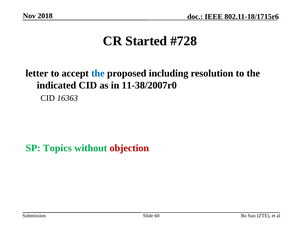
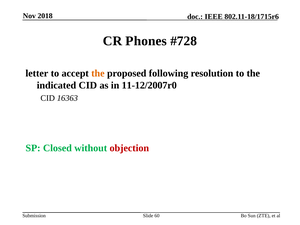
Started: Started -> Phones
the at (98, 73) colour: blue -> orange
including: including -> following
11-38/2007r0: 11-38/2007r0 -> 11-12/2007r0
Topics: Topics -> Closed
